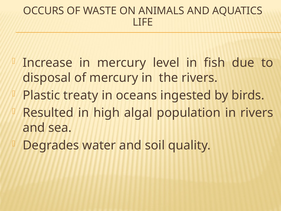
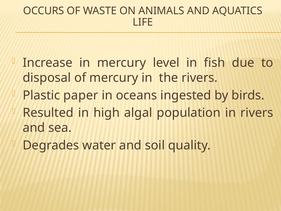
treaty: treaty -> paper
